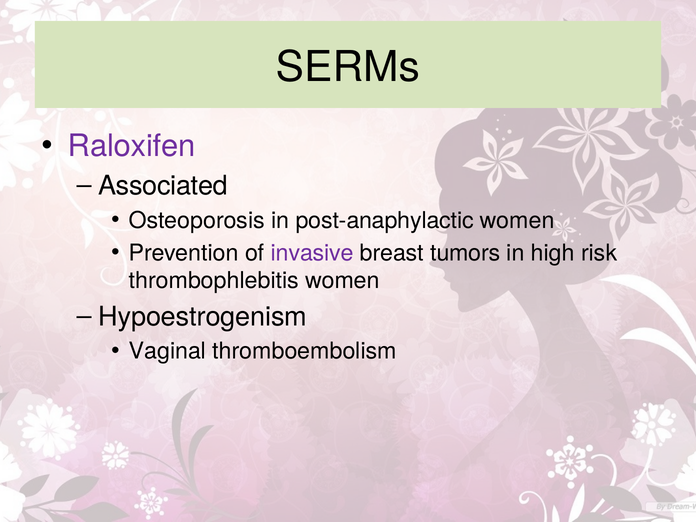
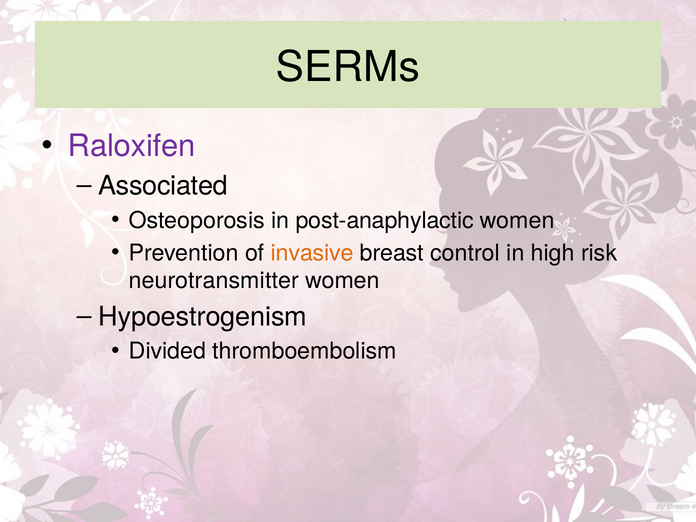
invasive colour: purple -> orange
tumors: tumors -> control
thrombophlebitis: thrombophlebitis -> neurotransmitter
Vaginal: Vaginal -> Divided
